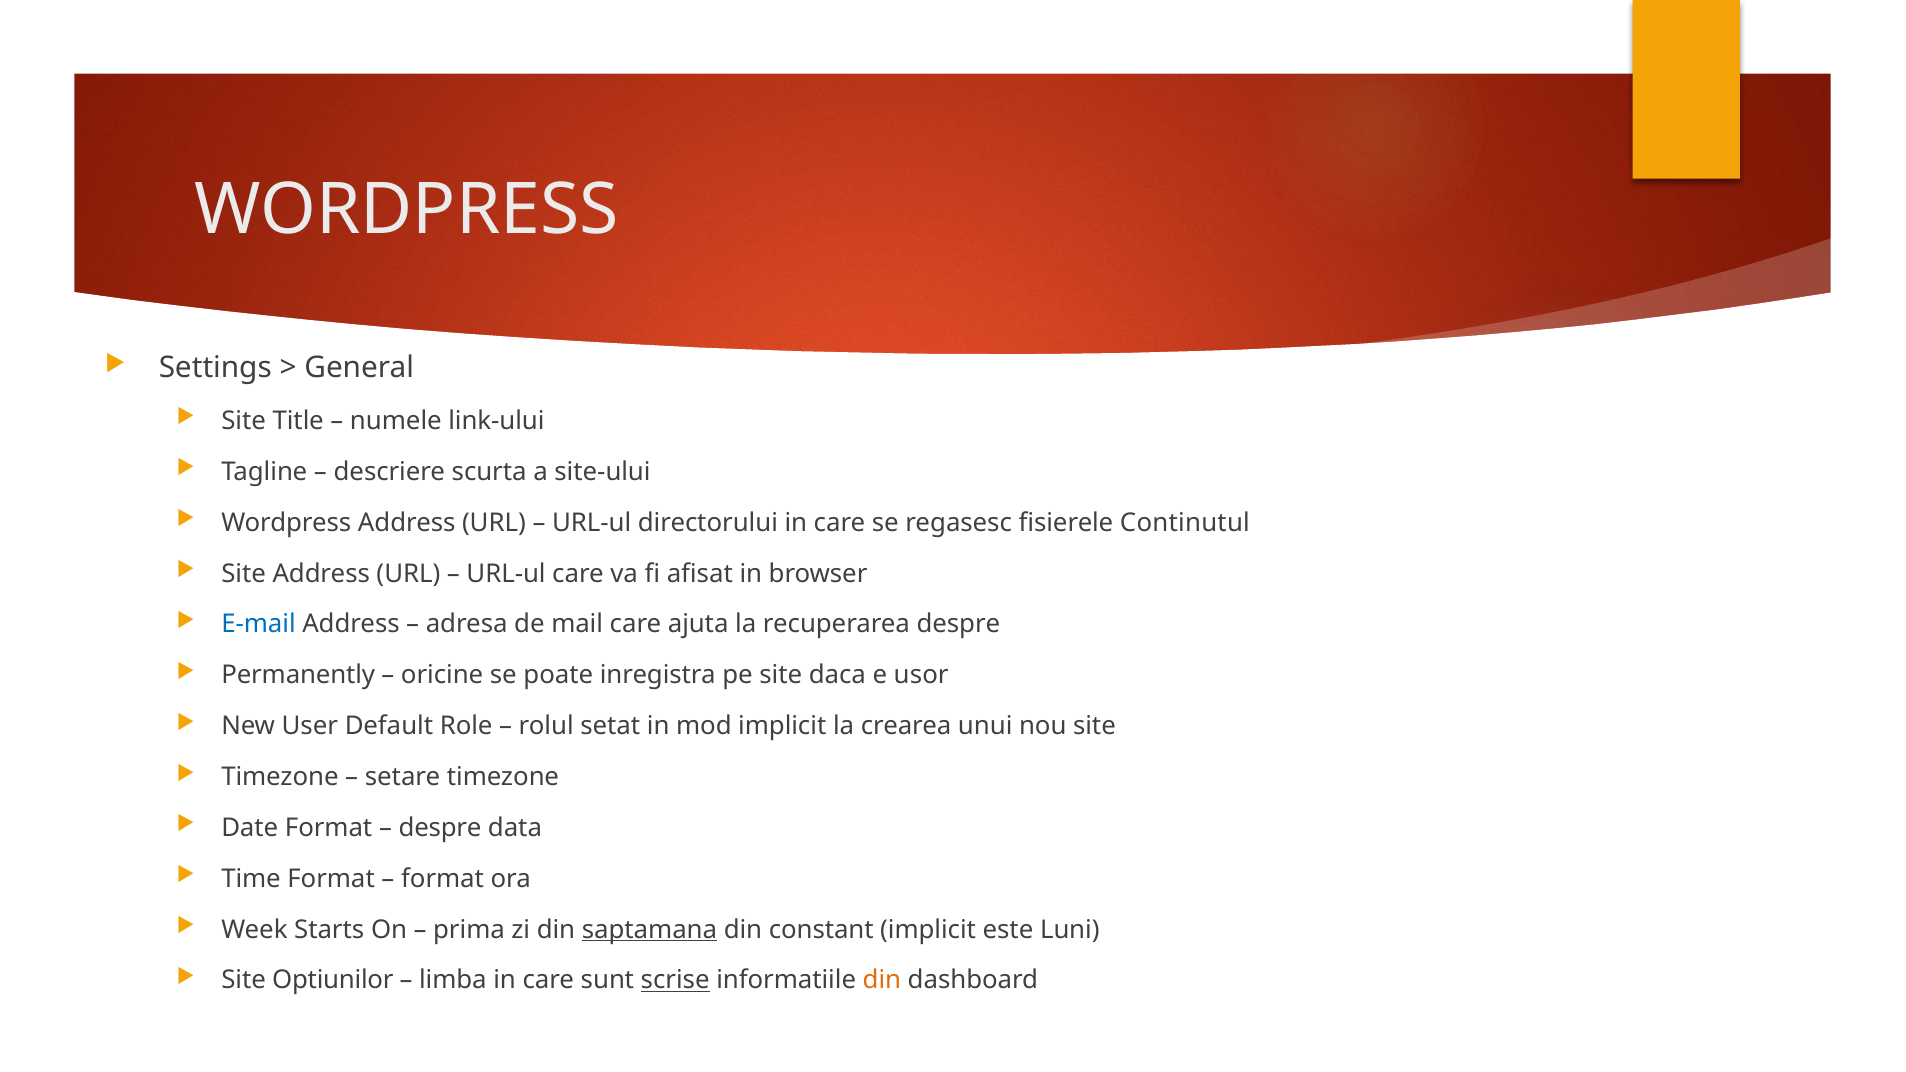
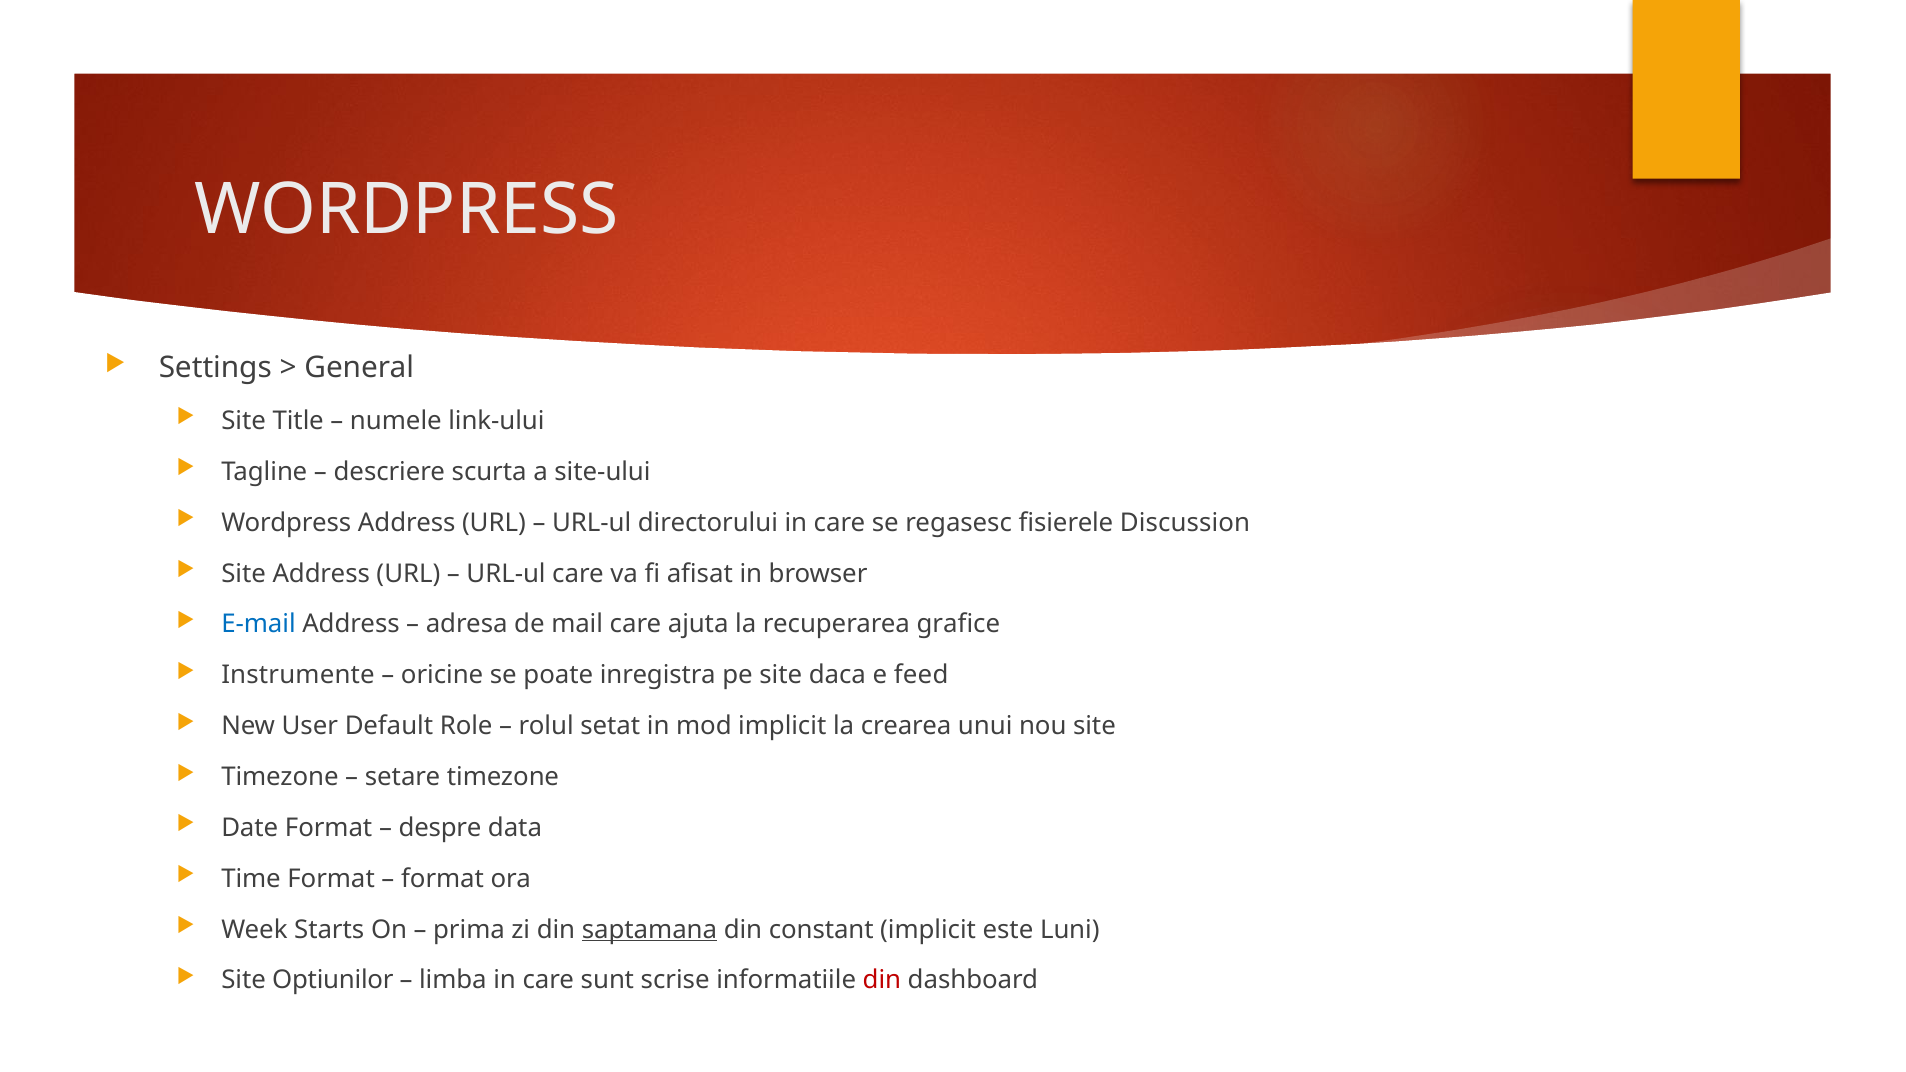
Continutul: Continutul -> Discussion
recuperarea despre: despre -> grafice
Permanently: Permanently -> Instrumente
usor: usor -> feed
scrise underline: present -> none
din at (882, 981) colour: orange -> red
